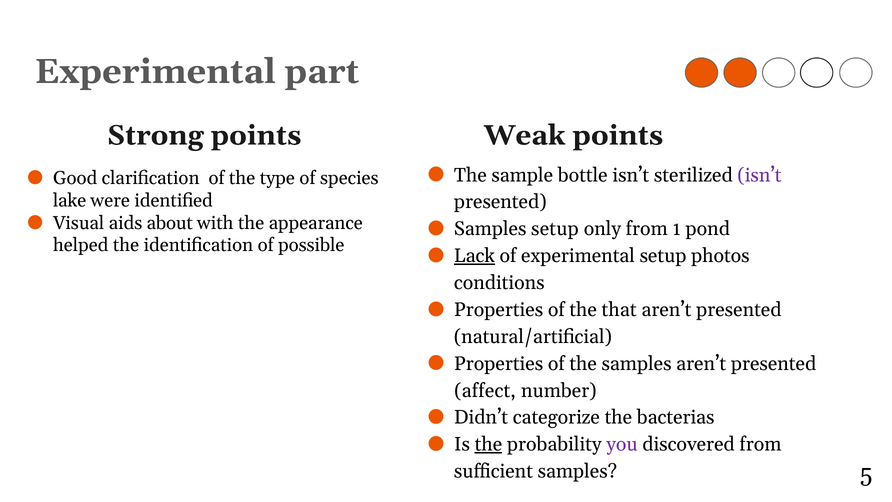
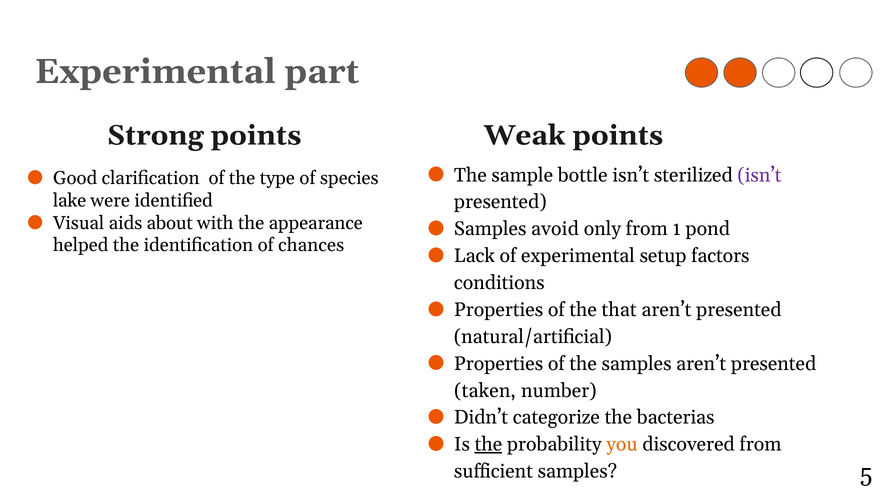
Samples setup: setup -> avoid
possible: possible -> chances
Lack underline: present -> none
photos: photos -> factors
affect: affect -> taken
you colour: purple -> orange
